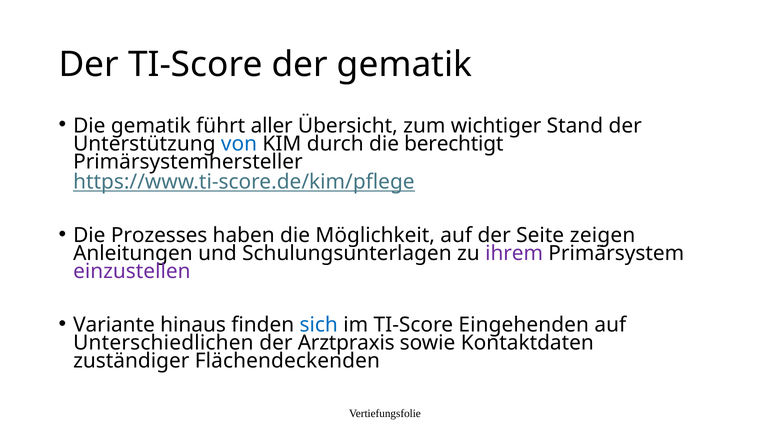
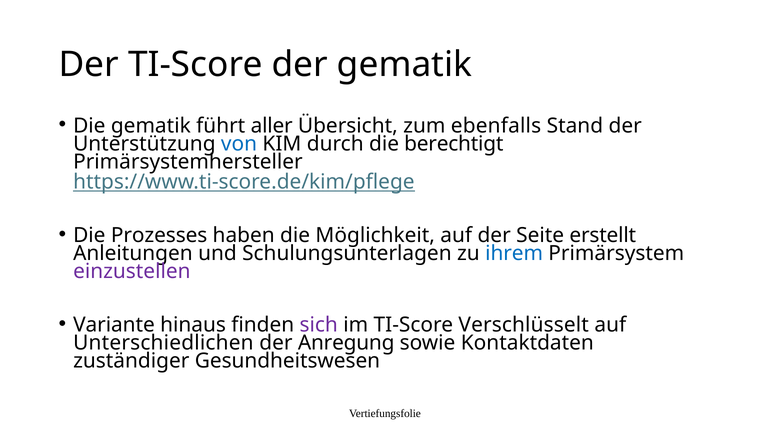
wichtiger: wichtiger -> ebenfalls
zeigen: zeigen -> erstellt
ihrem colour: purple -> blue
sich colour: blue -> purple
Eingehenden: Eingehenden -> Verschlüsselt
Arztpraxis: Arztpraxis -> Anregung
Flächendeckenden: Flächendeckenden -> Gesundheitswesen
